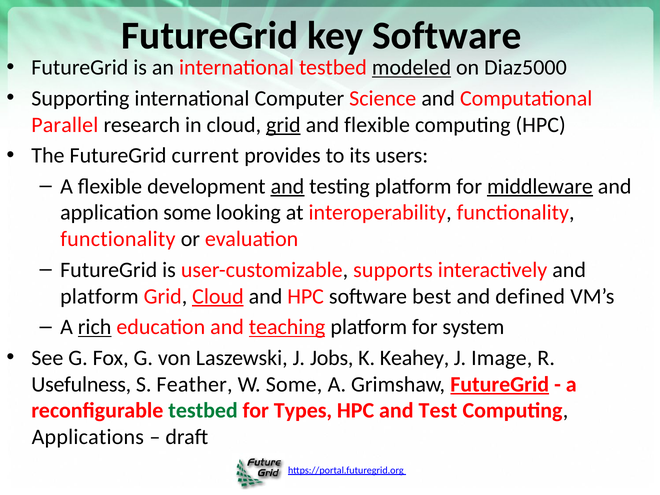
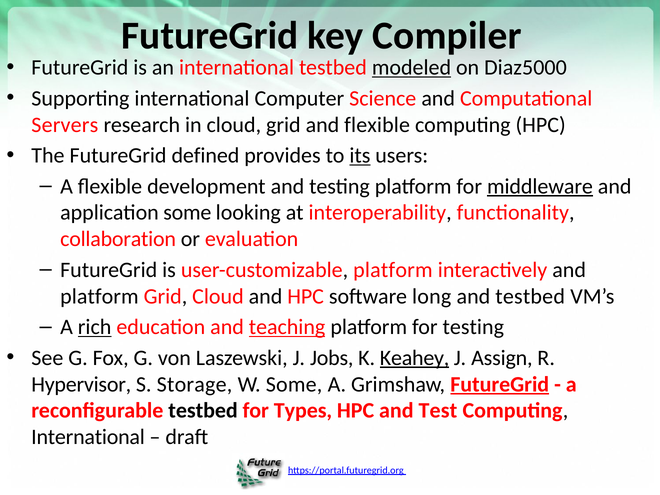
key Software: Software -> Compiler
Parallel: Parallel -> Servers
grid at (283, 125) underline: present -> none
current: current -> defined
its underline: none -> present
and at (287, 186) underline: present -> none
functionality at (118, 239): functionality -> collaboration
user-customizable supports: supports -> platform
Cloud at (218, 296) underline: present -> none
best: best -> long
and defined: defined -> testbed
for system: system -> testing
Keahey underline: none -> present
Image: Image -> Assign
Usefulness: Usefulness -> Hypervisor
Feather: Feather -> Storage
testbed at (203, 411) colour: green -> black
Applications at (88, 437): Applications -> International
